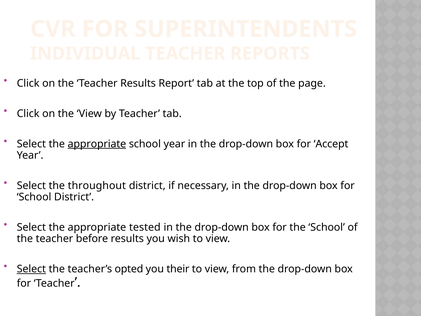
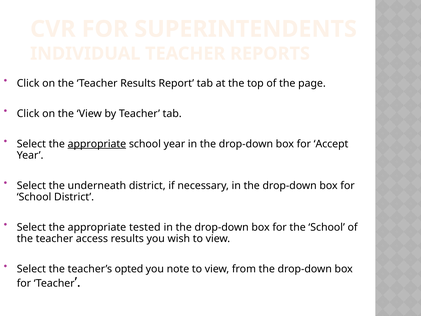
throughout: throughout -> underneath
before: before -> access
Select at (31, 269) underline: present -> none
their: their -> note
